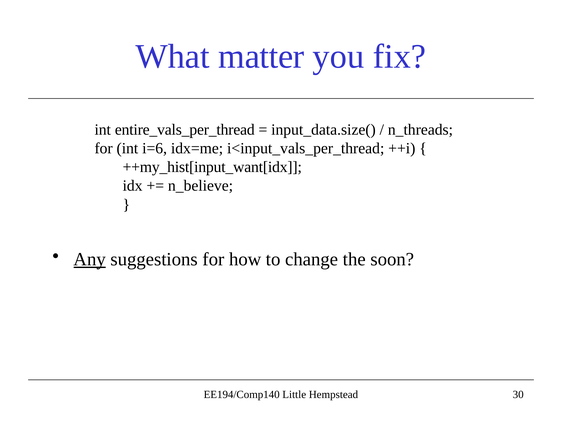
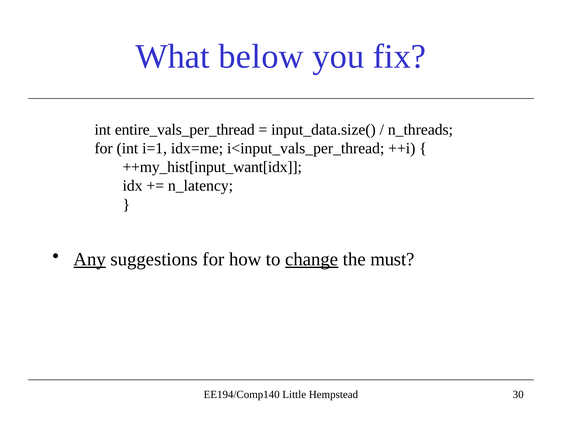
matter: matter -> below
i=6: i=6 -> i=1
n_believe: n_believe -> n_latency
change underline: none -> present
soon: soon -> must
